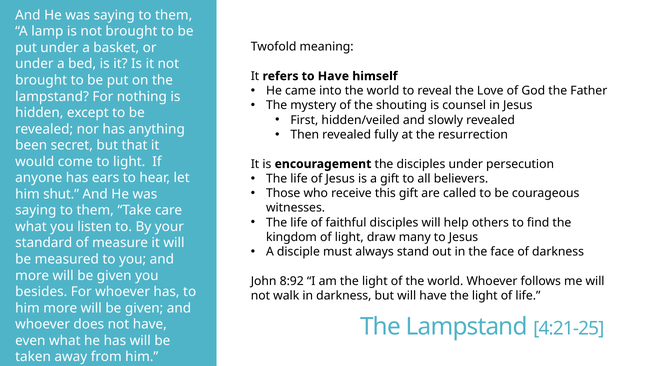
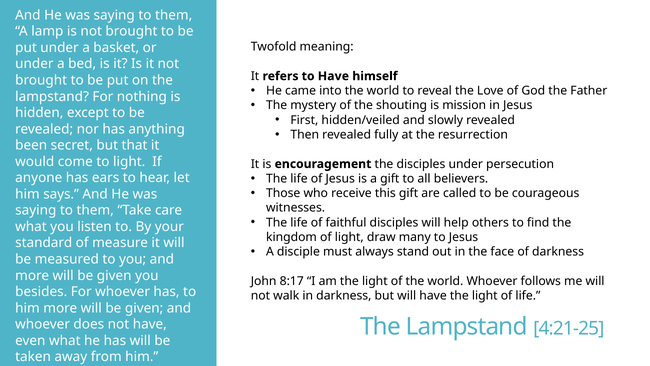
counsel: counsel -> mission
shut: shut -> says
8:92: 8:92 -> 8:17
